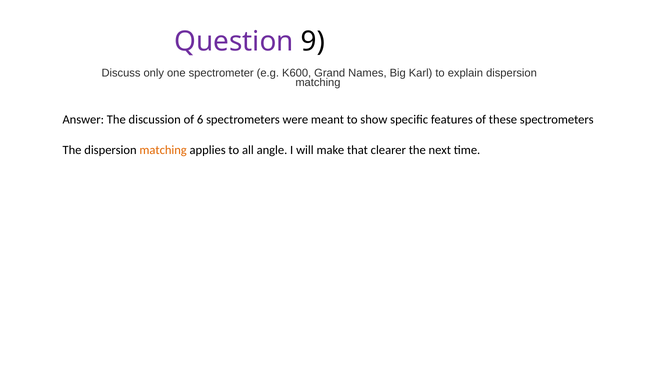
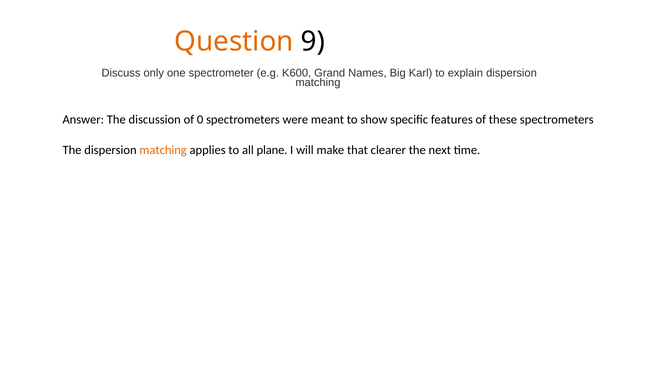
Question colour: purple -> orange
6: 6 -> 0
angle: angle -> plane
